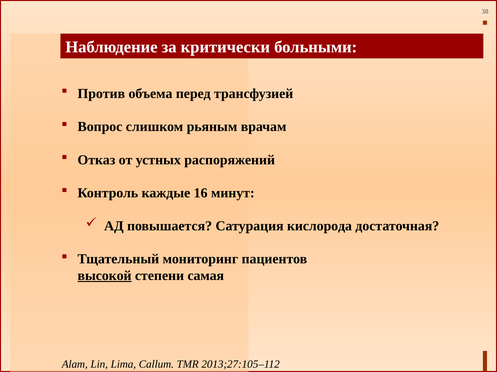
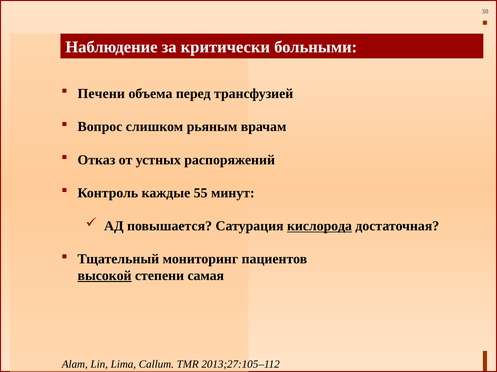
Против: Против -> Печени
16: 16 -> 55
кислорода underline: none -> present
